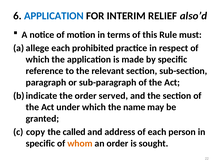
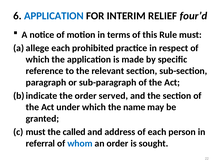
also’d: also’d -> four’d
copy at (36, 132): copy -> must
specific at (40, 144): specific -> referral
whom colour: orange -> blue
